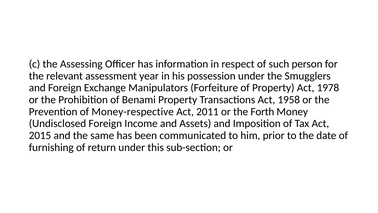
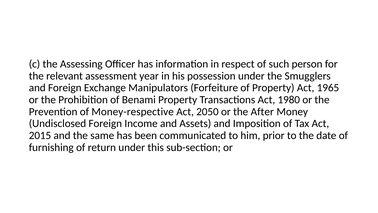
1978: 1978 -> 1965
1958: 1958 -> 1980
2011: 2011 -> 2050
Forth: Forth -> After
